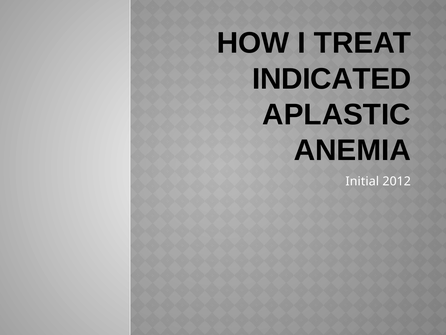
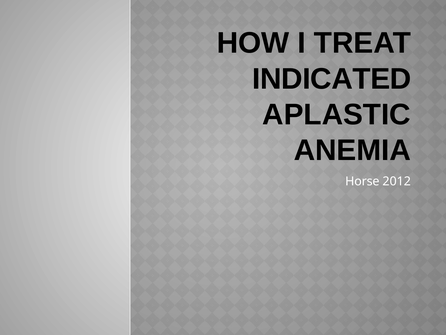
Initial: Initial -> Horse
